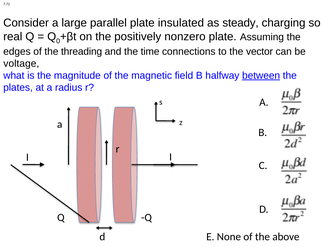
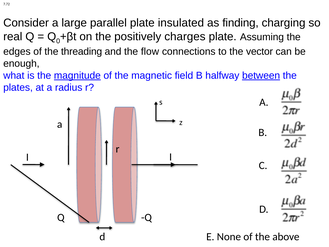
steady: steady -> finding
nonzero: nonzero -> charges
time: time -> flow
voltage: voltage -> enough
magnitude underline: none -> present
